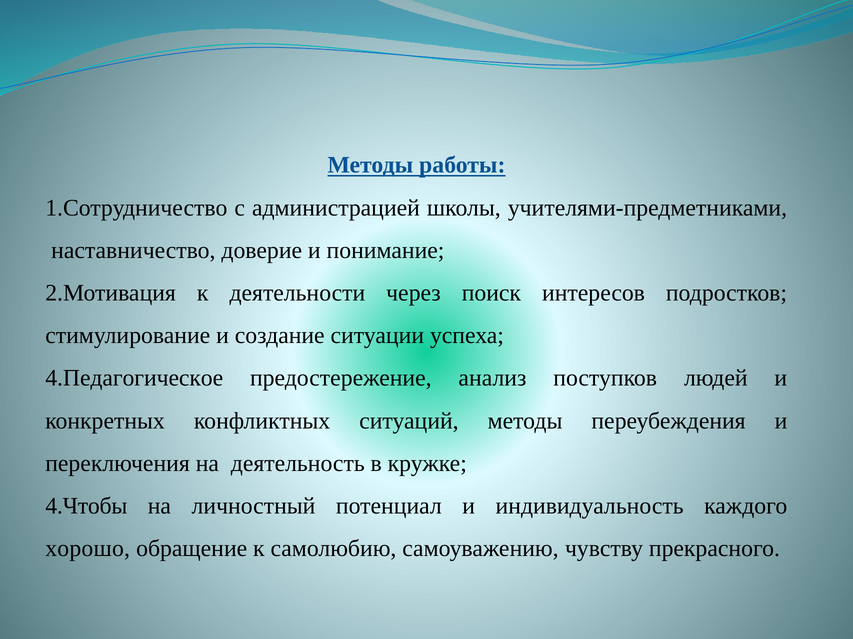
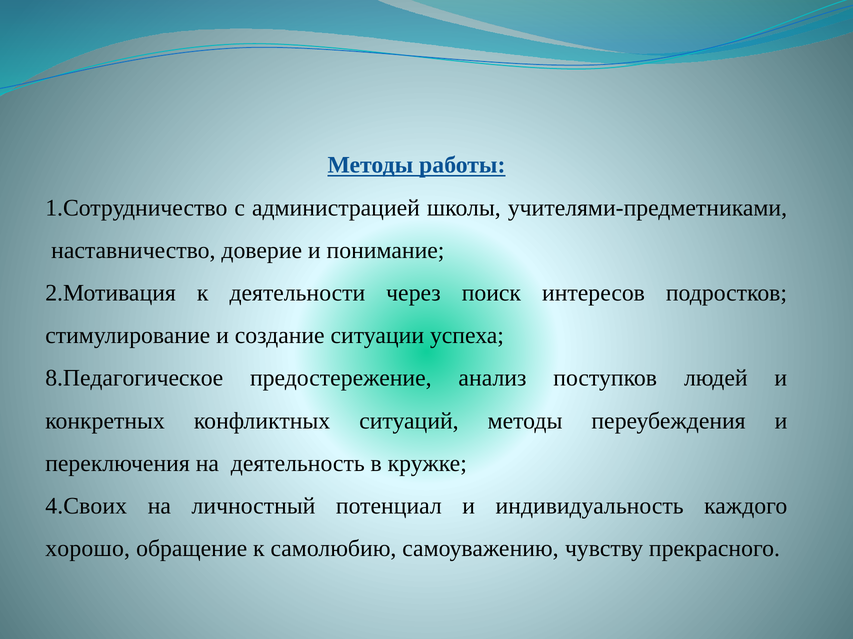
4.Педагогическое: 4.Педагогическое -> 8.Педагогическое
4.Чтобы: 4.Чтобы -> 4.Своих
